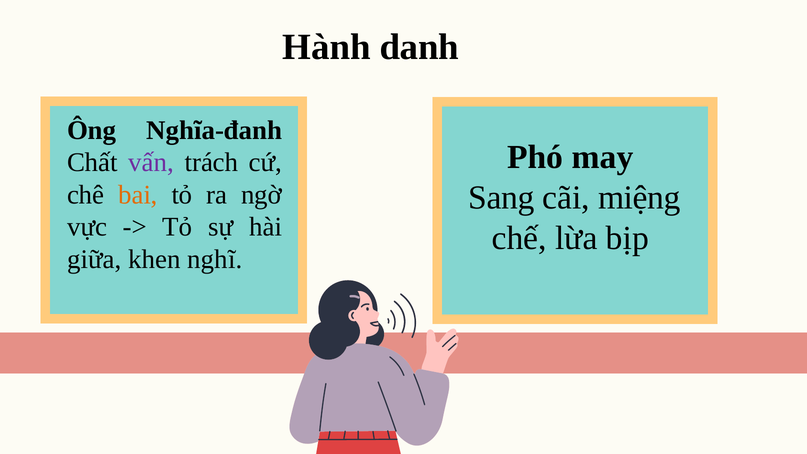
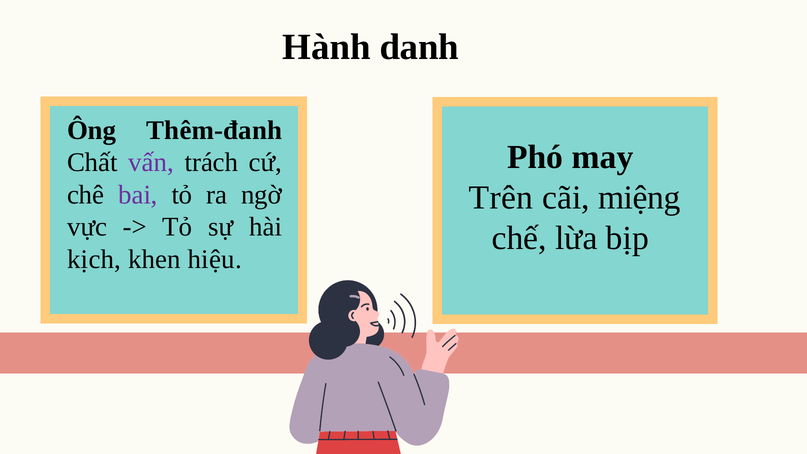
Nghĩa-đanh: Nghĩa-đanh -> Thêm-đanh
Sang: Sang -> Trên
bai colour: orange -> purple
giữa: giữa -> kịch
nghĩ: nghĩ -> hiệu
